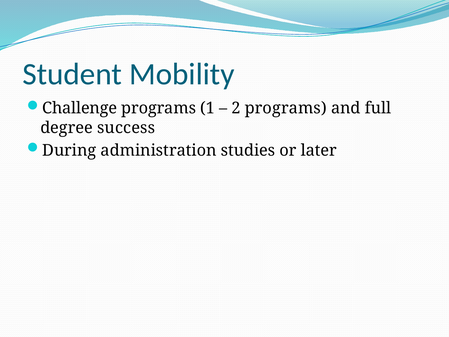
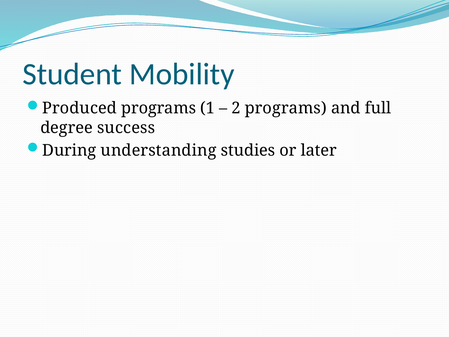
Challenge: Challenge -> Produced
administration: administration -> understanding
